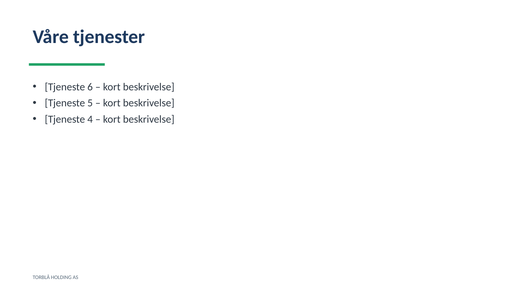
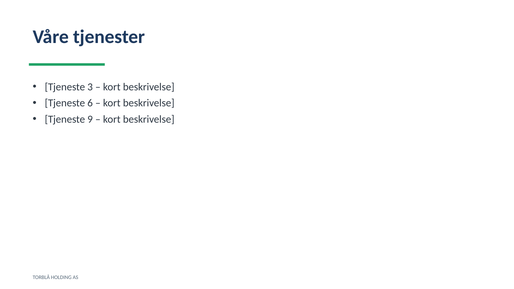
6: 6 -> 3
5: 5 -> 6
4: 4 -> 9
